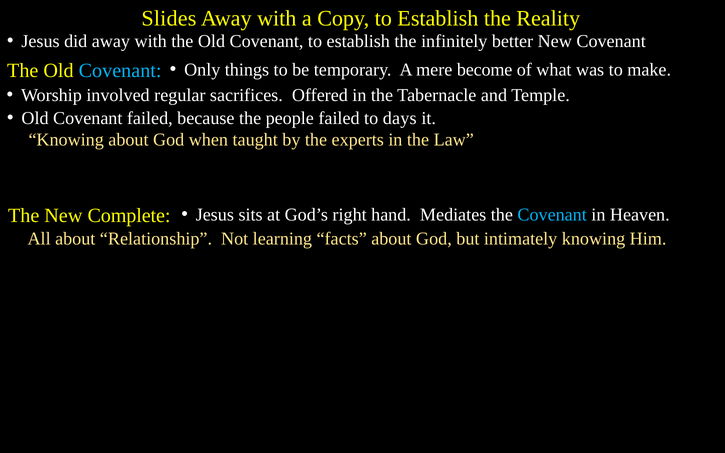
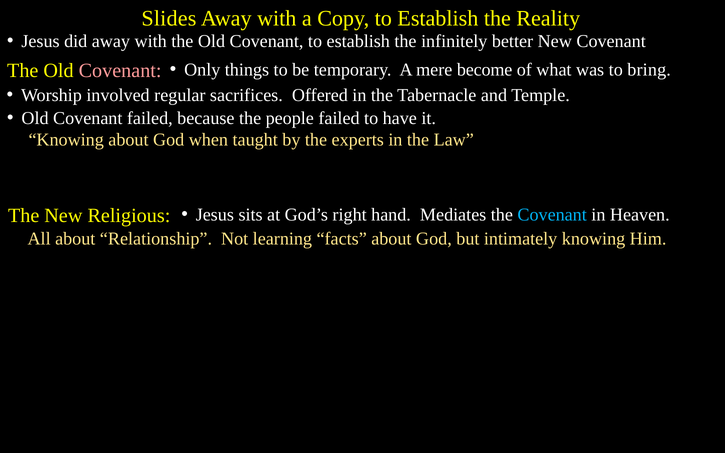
Covenant at (120, 71) colour: light blue -> pink
make: make -> bring
days: days -> have
Complete: Complete -> Religious
